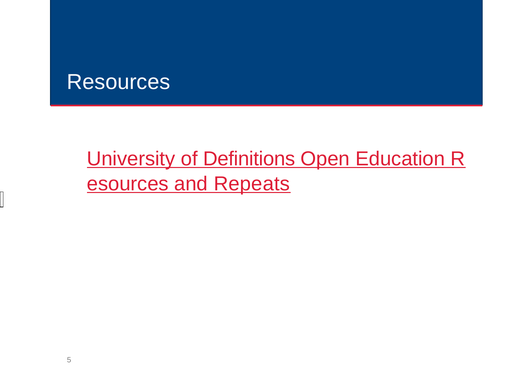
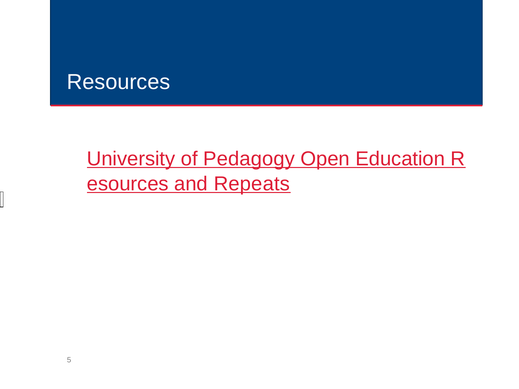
Definitions: Definitions -> Pedagogy
